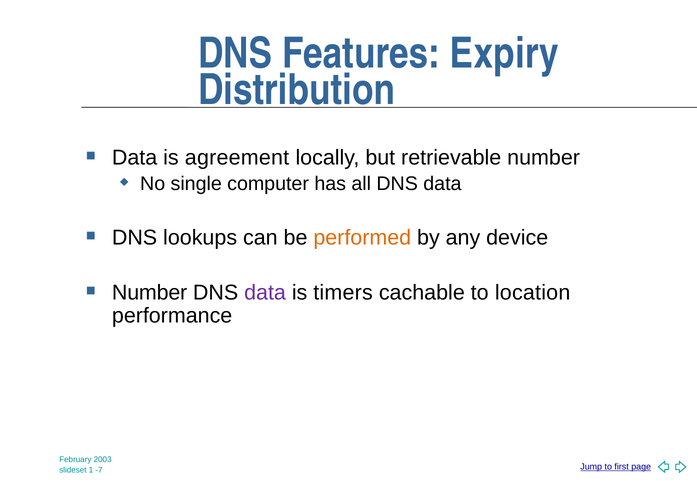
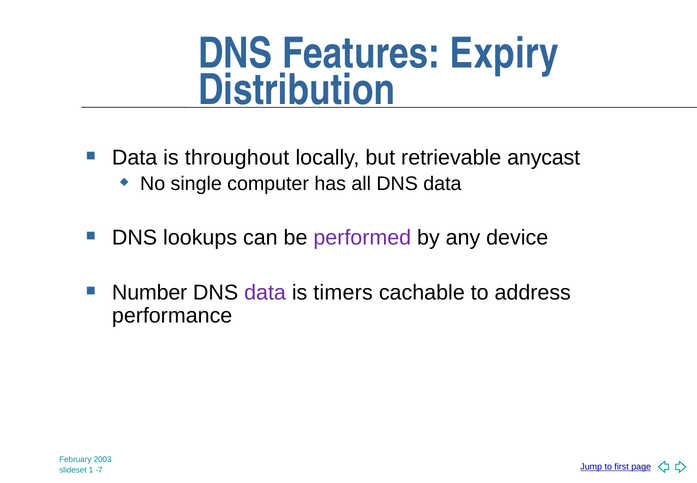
agreement: agreement -> throughout
retrievable number: number -> anycast
performed colour: orange -> purple
location: location -> address
